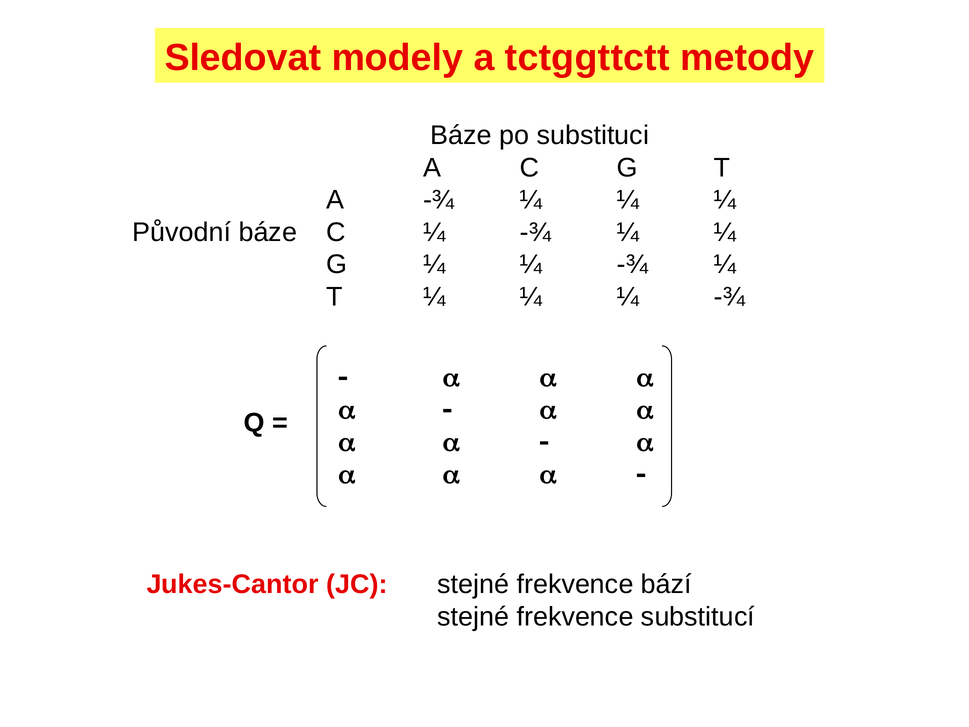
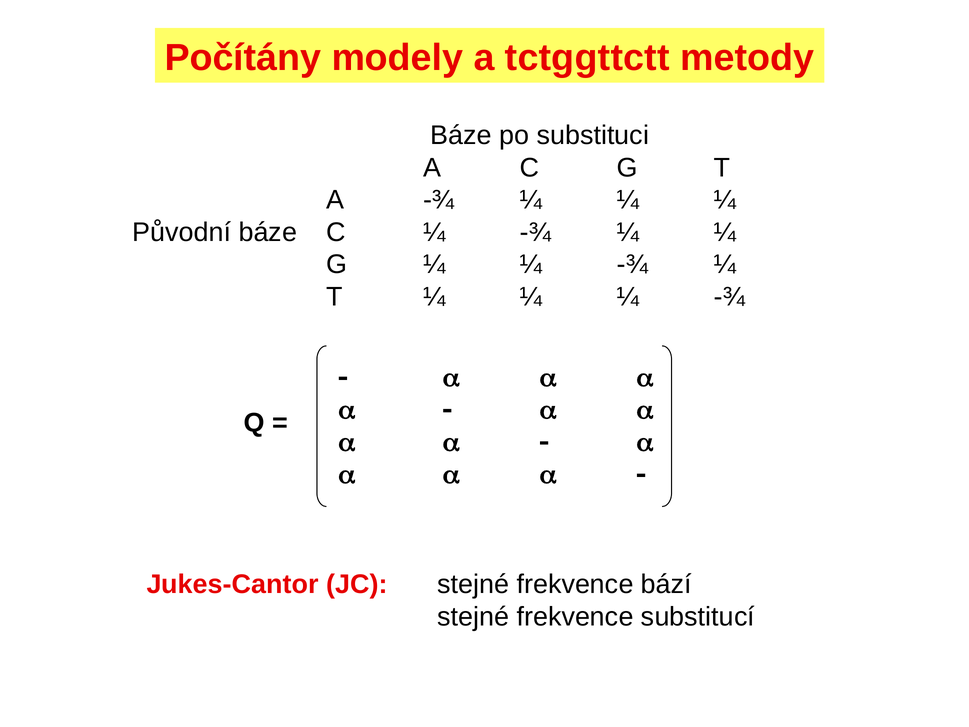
Sledovat: Sledovat -> Počítány
